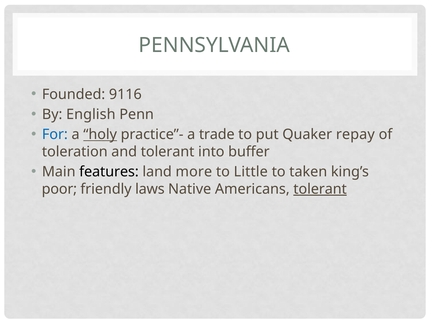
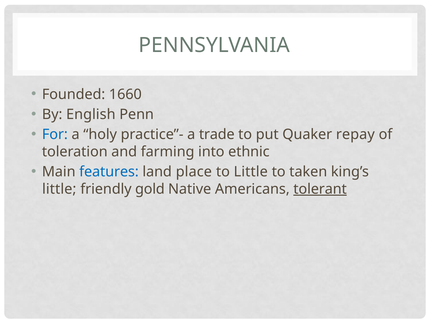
9116: 9116 -> 1660
holy underline: present -> none
and tolerant: tolerant -> farming
buffer: buffer -> ethnic
features colour: black -> blue
more: more -> place
poor at (59, 189): poor -> little
laws: laws -> gold
